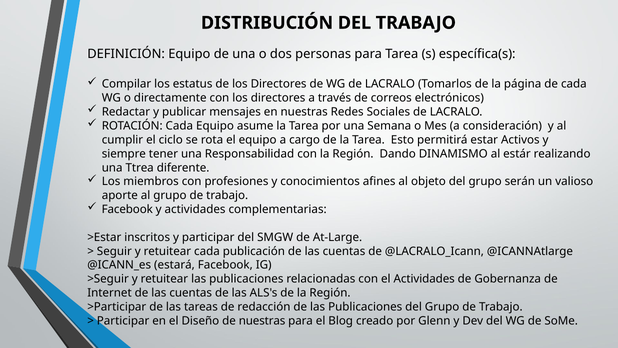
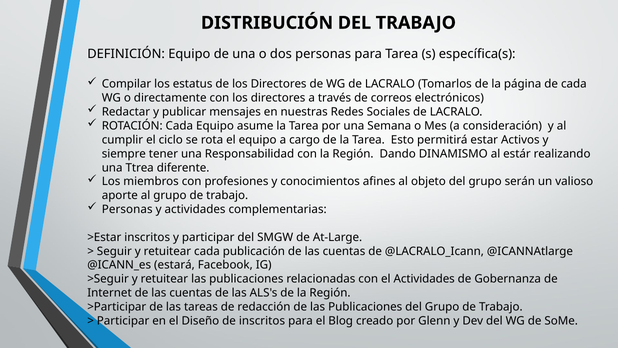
Facebook at (127, 209): Facebook -> Personas
de nuestras: nuestras -> inscritos
